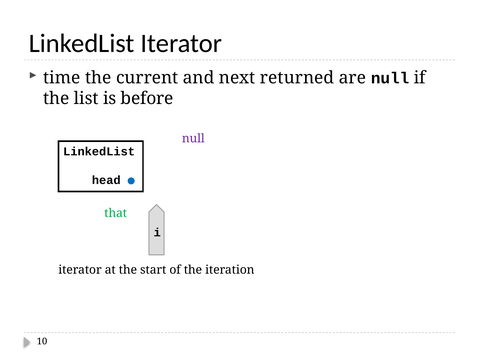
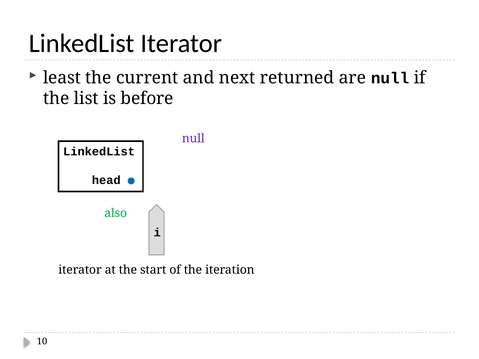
time: time -> least
that: that -> also
